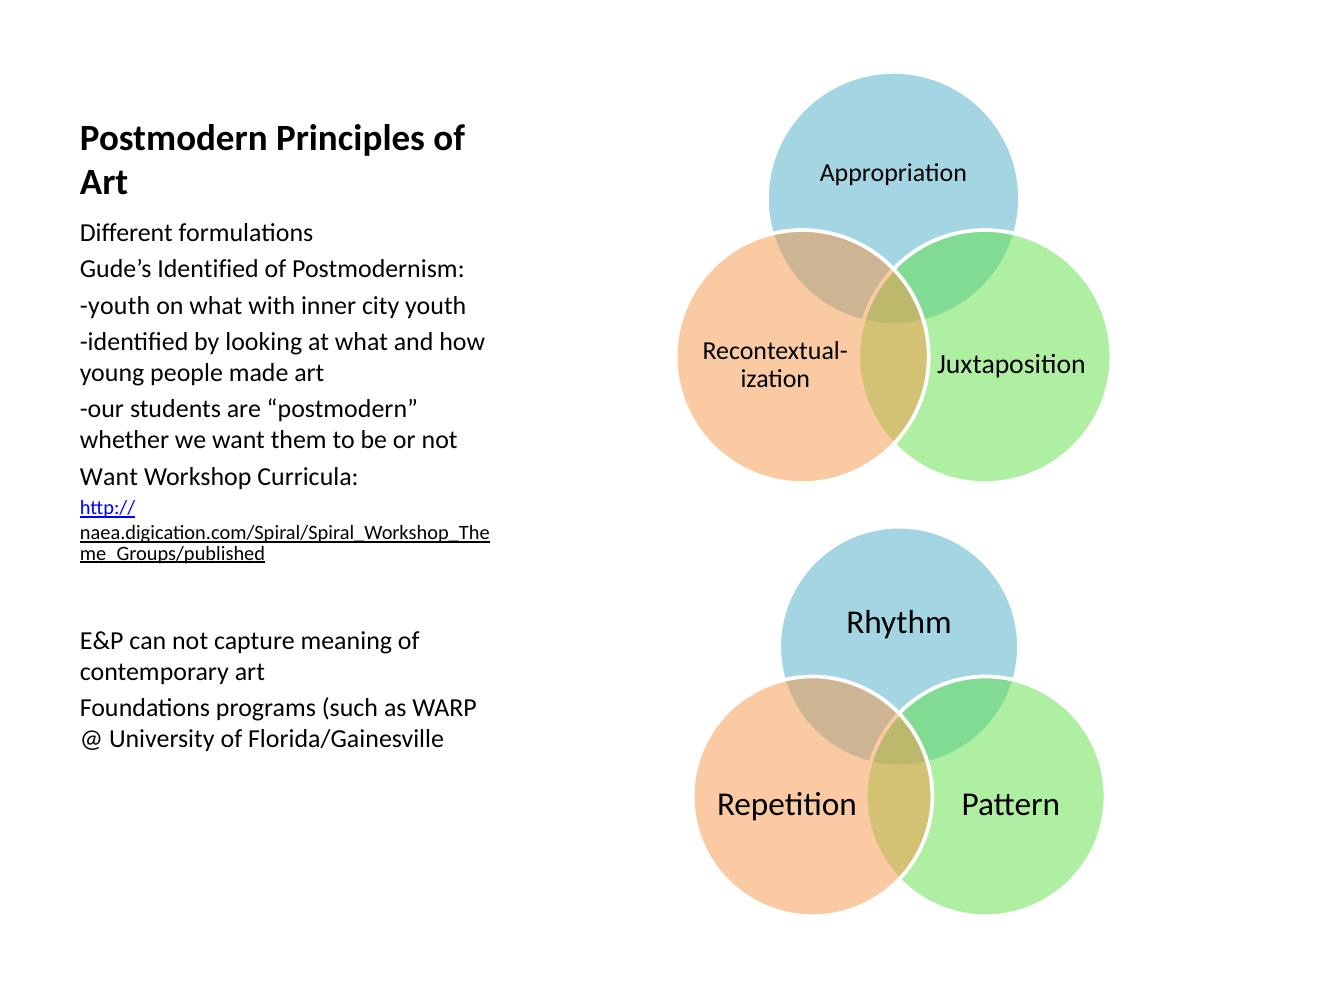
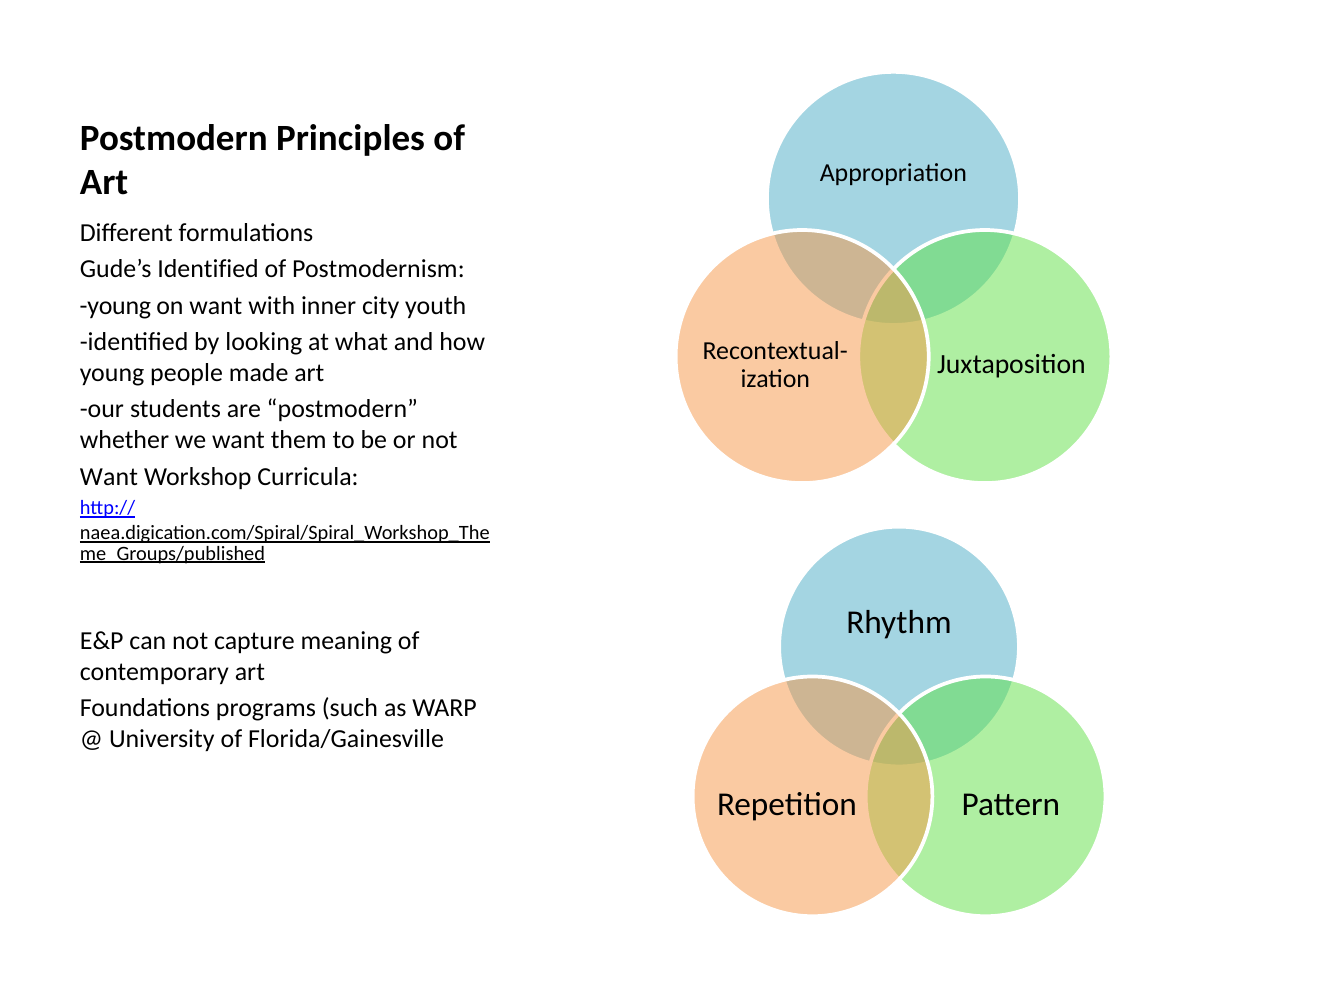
youth at (115, 306): youth -> young
on what: what -> want
